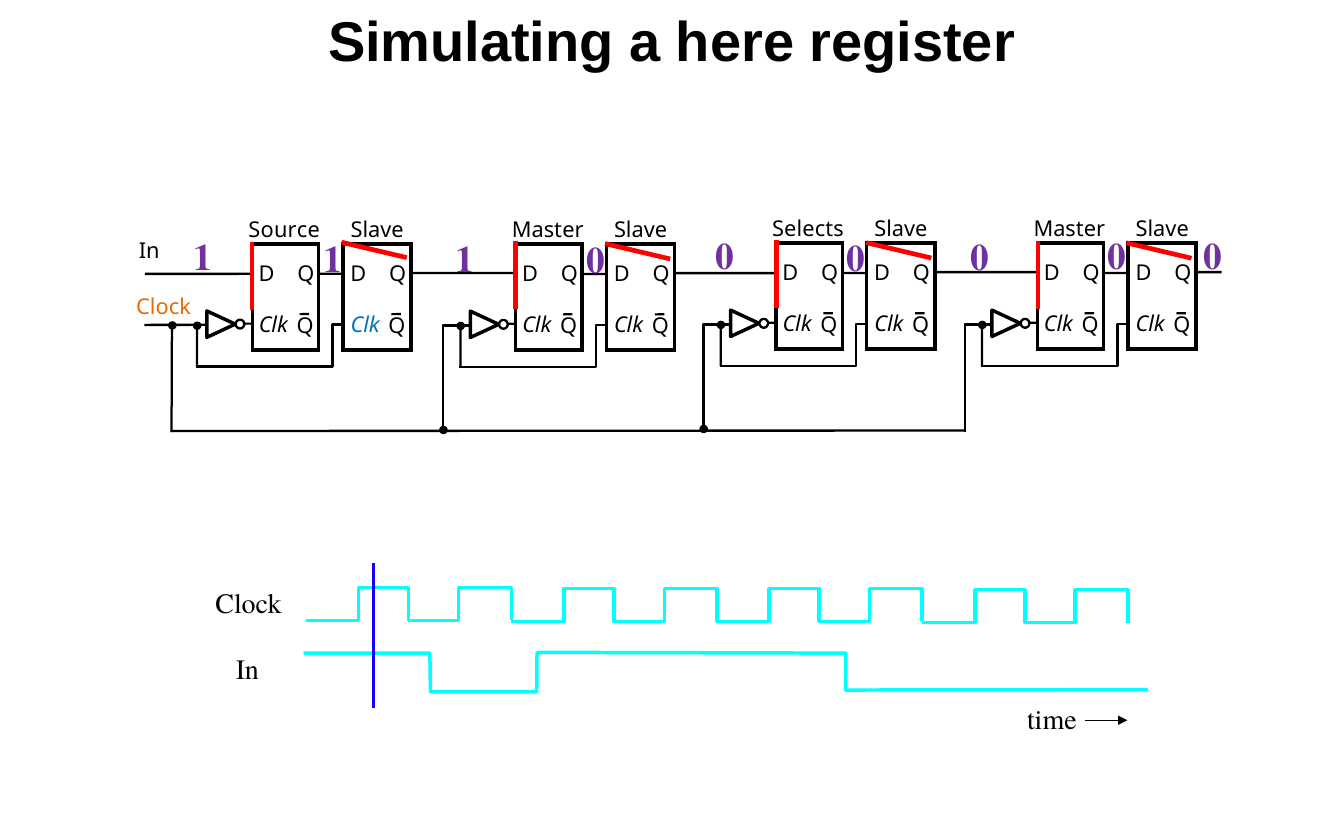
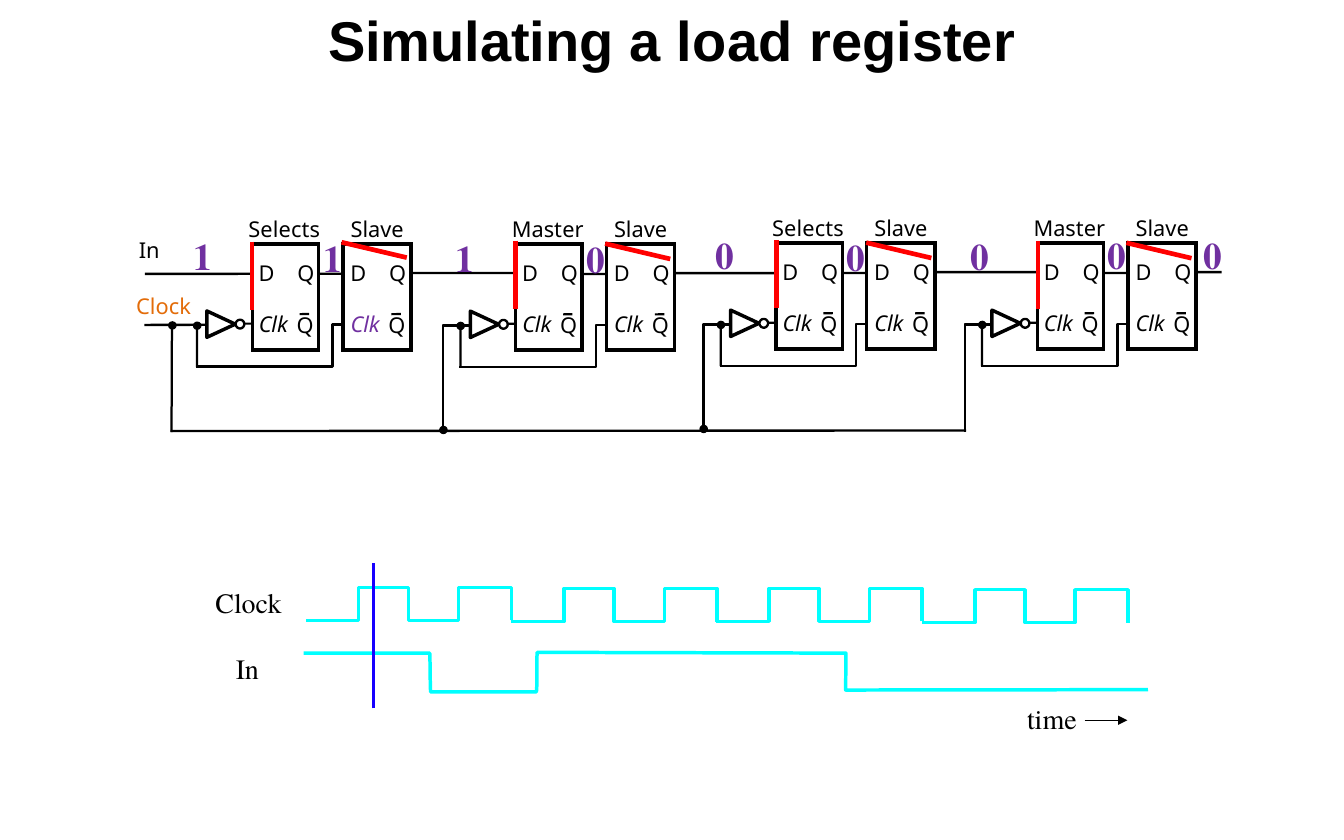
here: here -> load
Source at (284, 230): Source -> Selects
Clk at (365, 325) colour: blue -> purple
